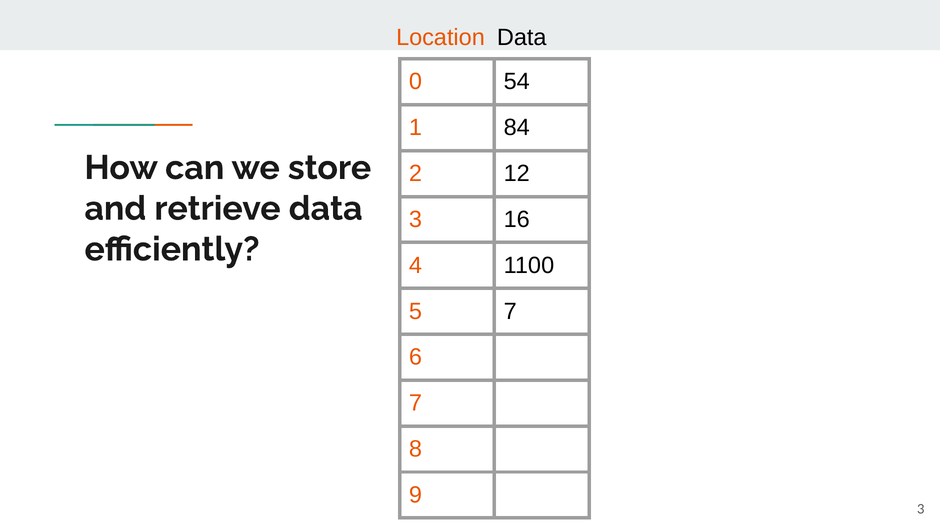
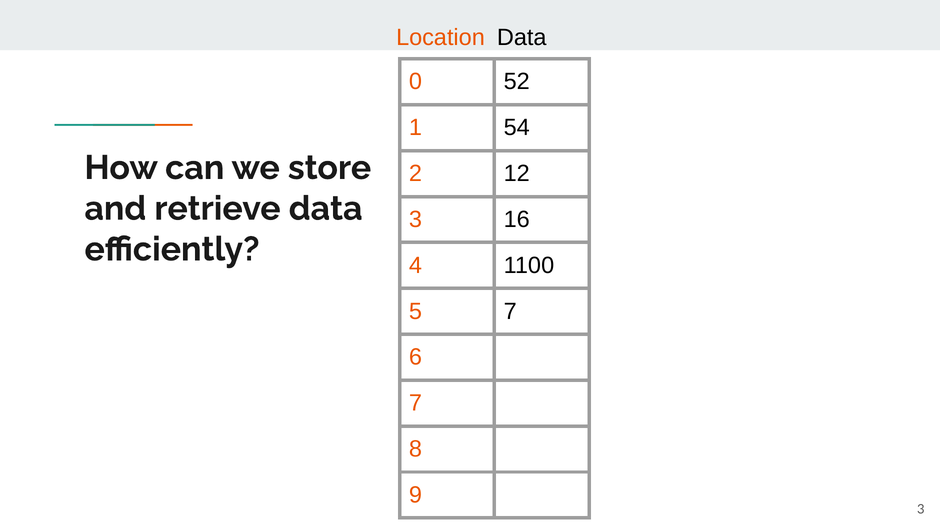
54: 54 -> 52
84: 84 -> 54
